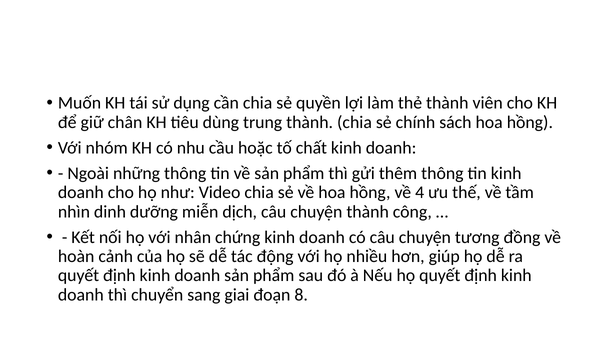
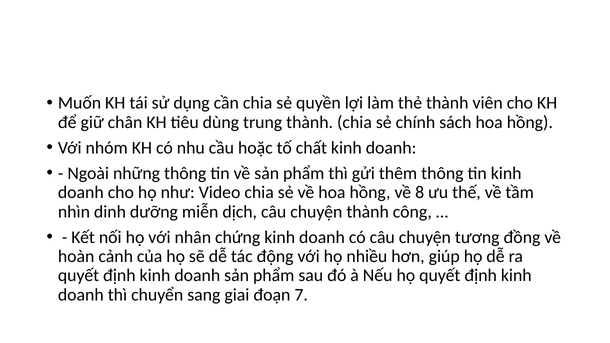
4: 4 -> 8
8: 8 -> 7
